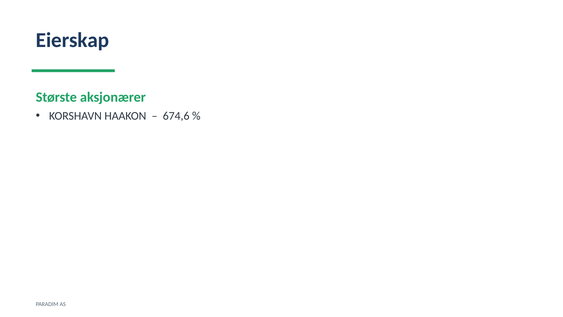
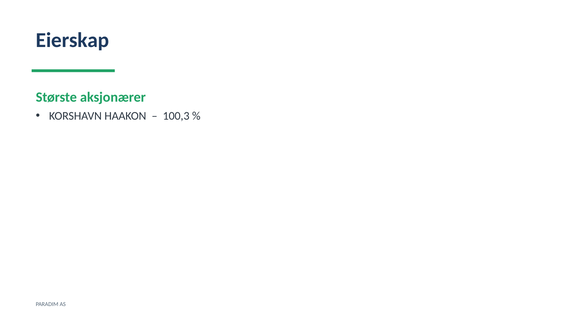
674,6: 674,6 -> 100,3
